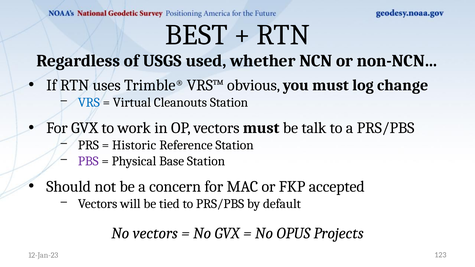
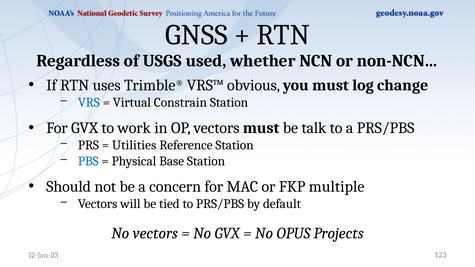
BEST: BEST -> GNSS
Cleanouts: Cleanouts -> Constrain
Historic: Historic -> Utilities
PBS colour: purple -> blue
accepted: accepted -> multiple
